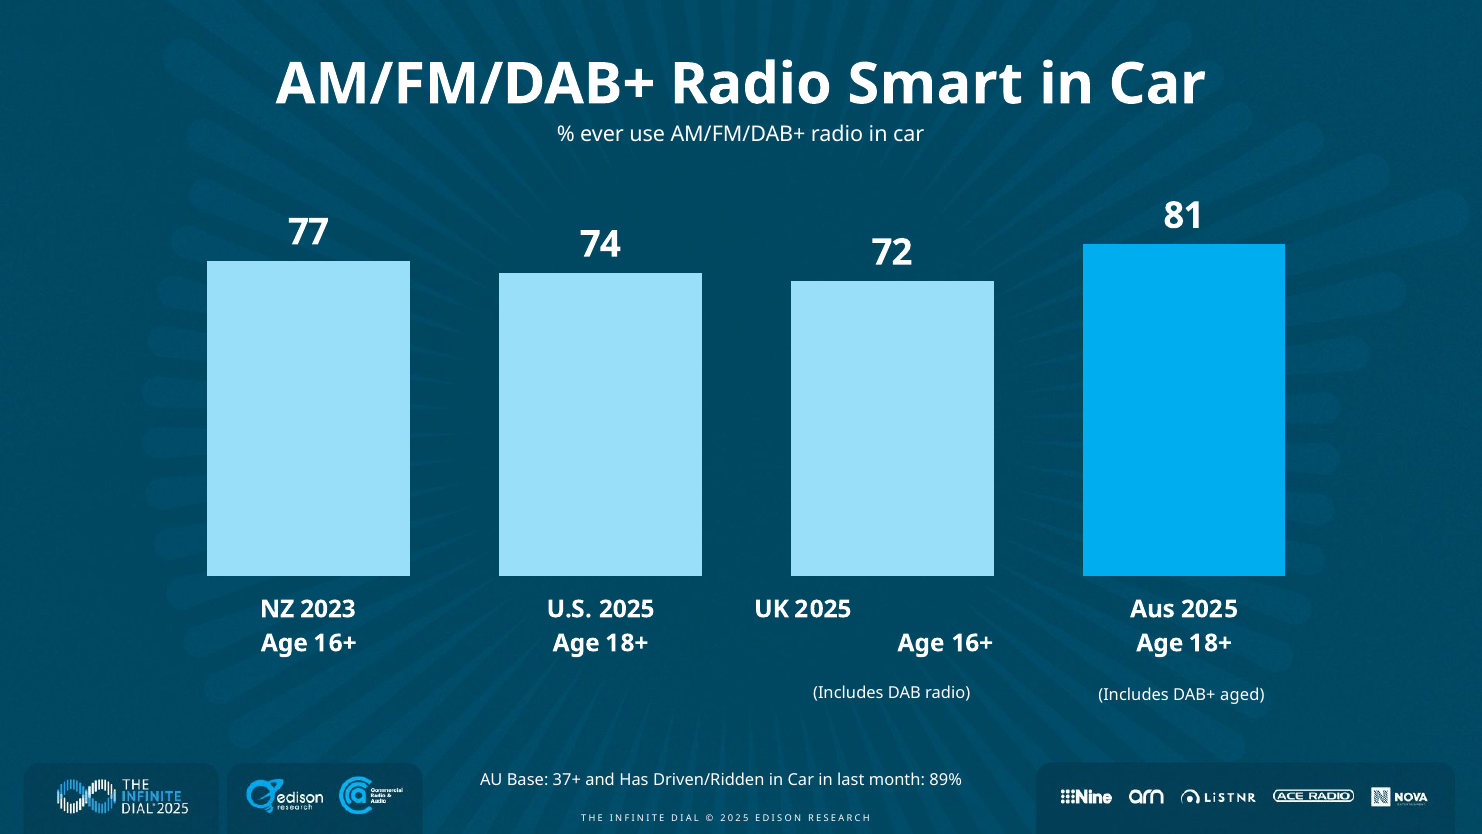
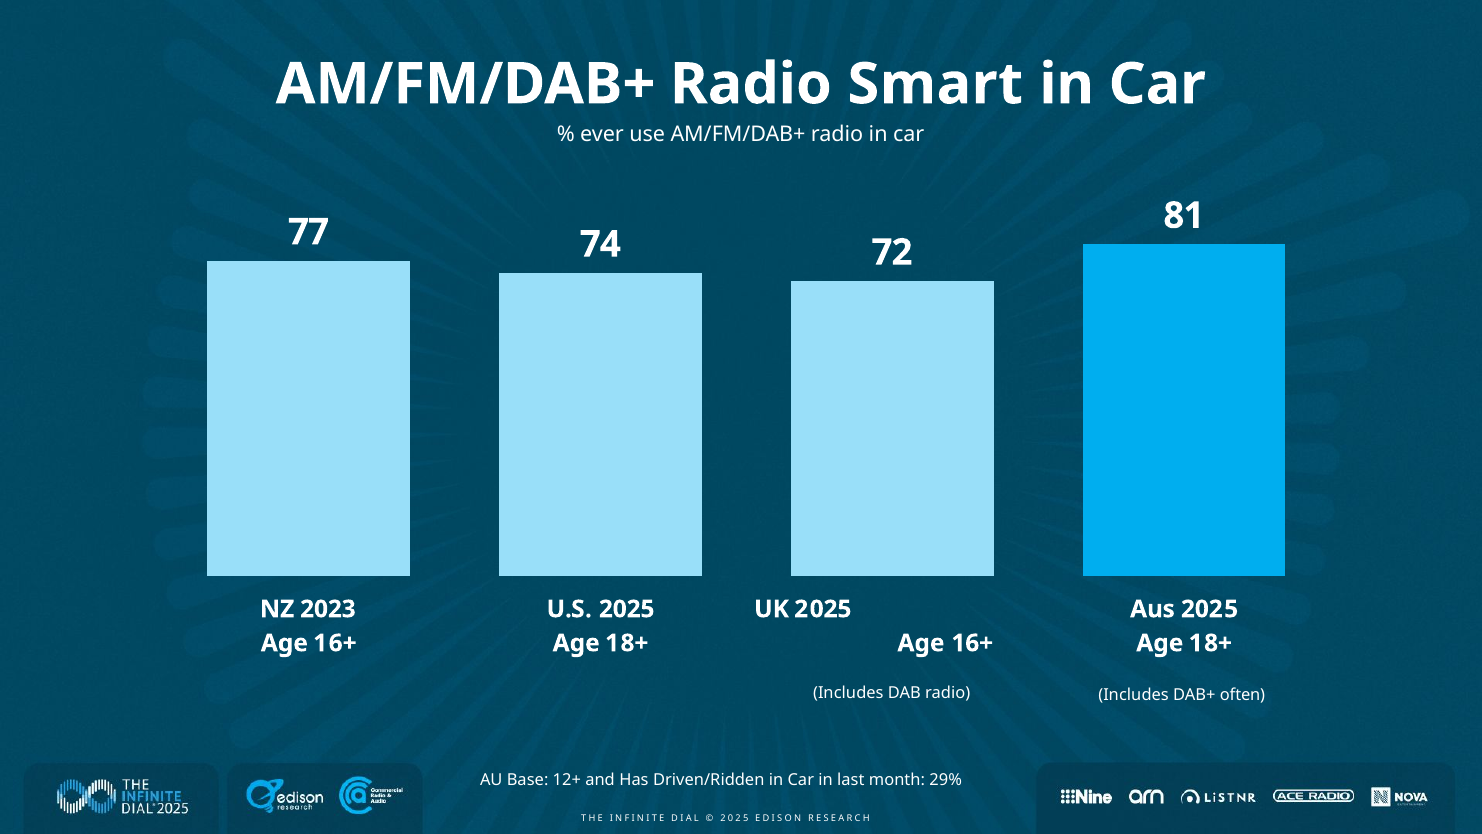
aged: aged -> often
37+: 37+ -> 12+
89%: 89% -> 29%
